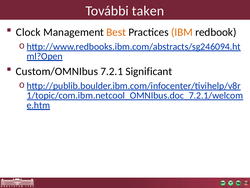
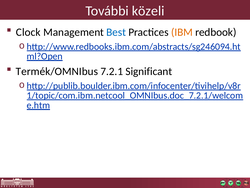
taken: taken -> közeli
Best colour: orange -> blue
Custom/OMNIbus: Custom/OMNIbus -> Termék/OMNIbus
